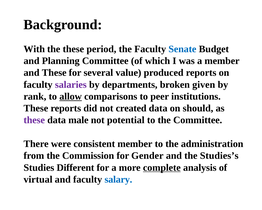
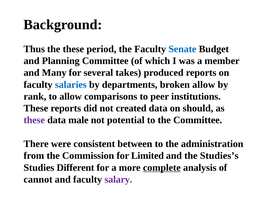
With: With -> Thus
and These: These -> Many
value: value -> takes
salaries colour: purple -> blue
broken given: given -> allow
allow at (71, 96) underline: present -> none
consistent member: member -> between
Gender: Gender -> Limited
virtual: virtual -> cannot
salary colour: blue -> purple
